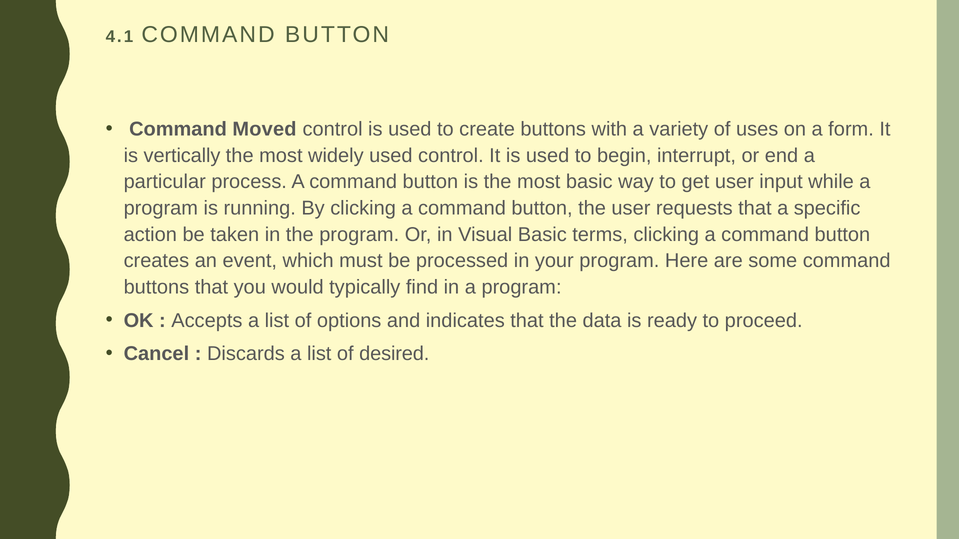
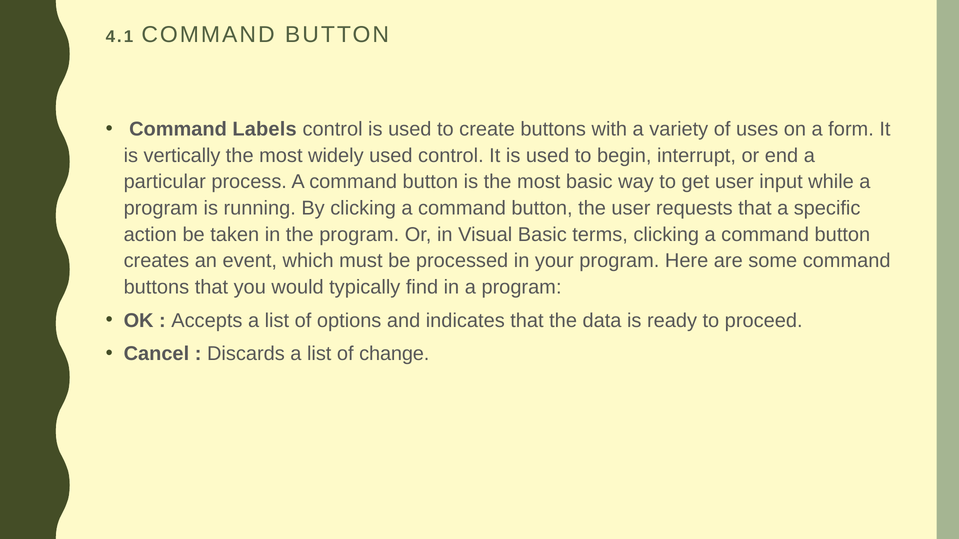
Moved: Moved -> Labels
desired: desired -> change
